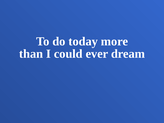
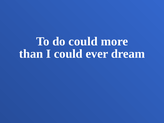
do today: today -> could
